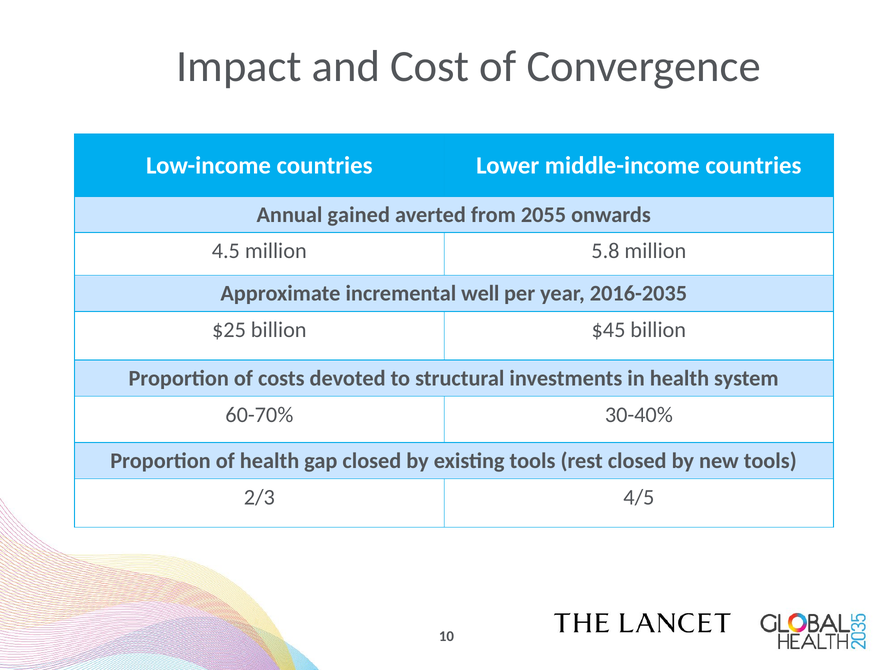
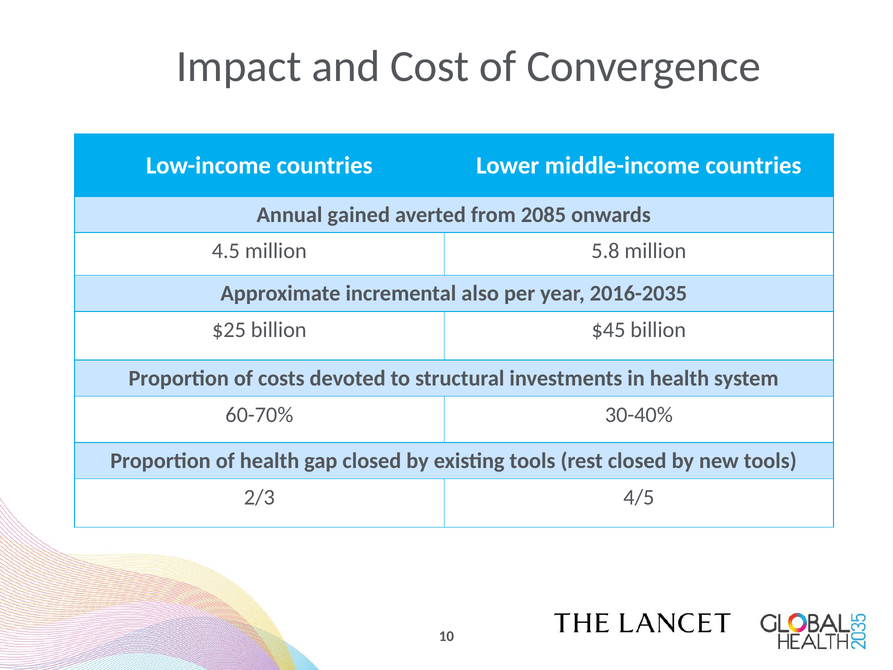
2055: 2055 -> 2085
well: well -> also
